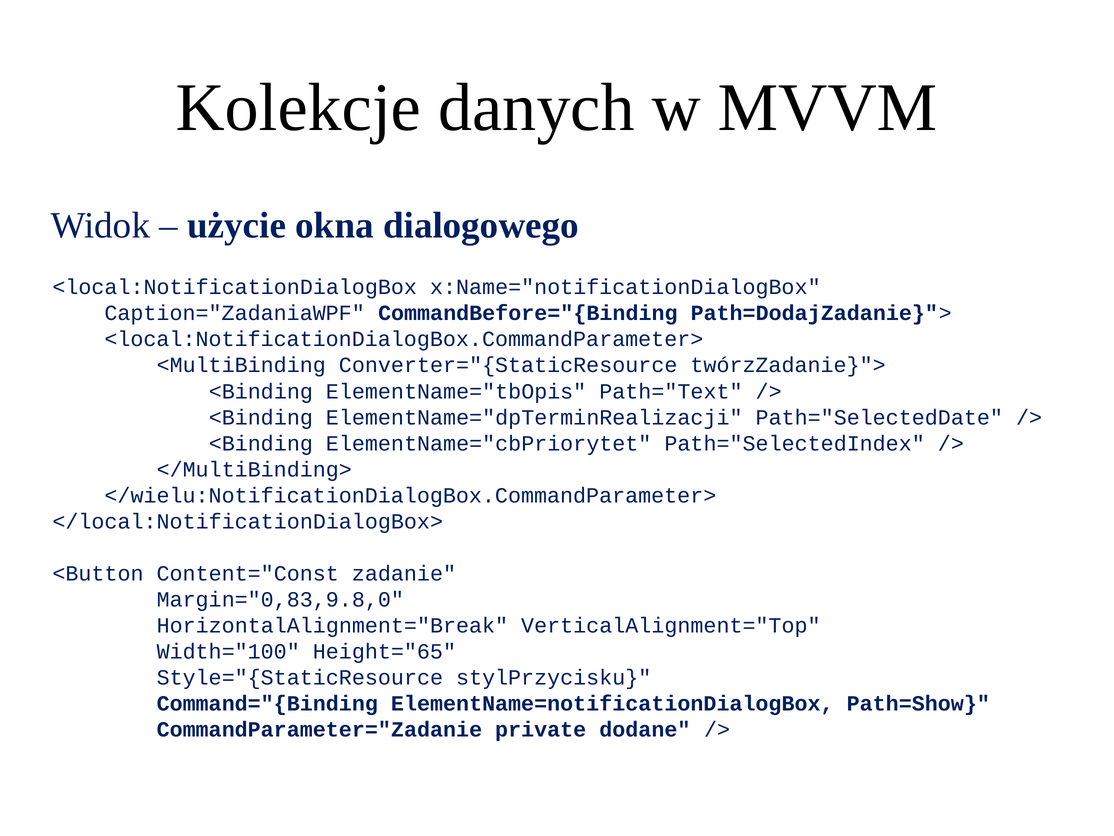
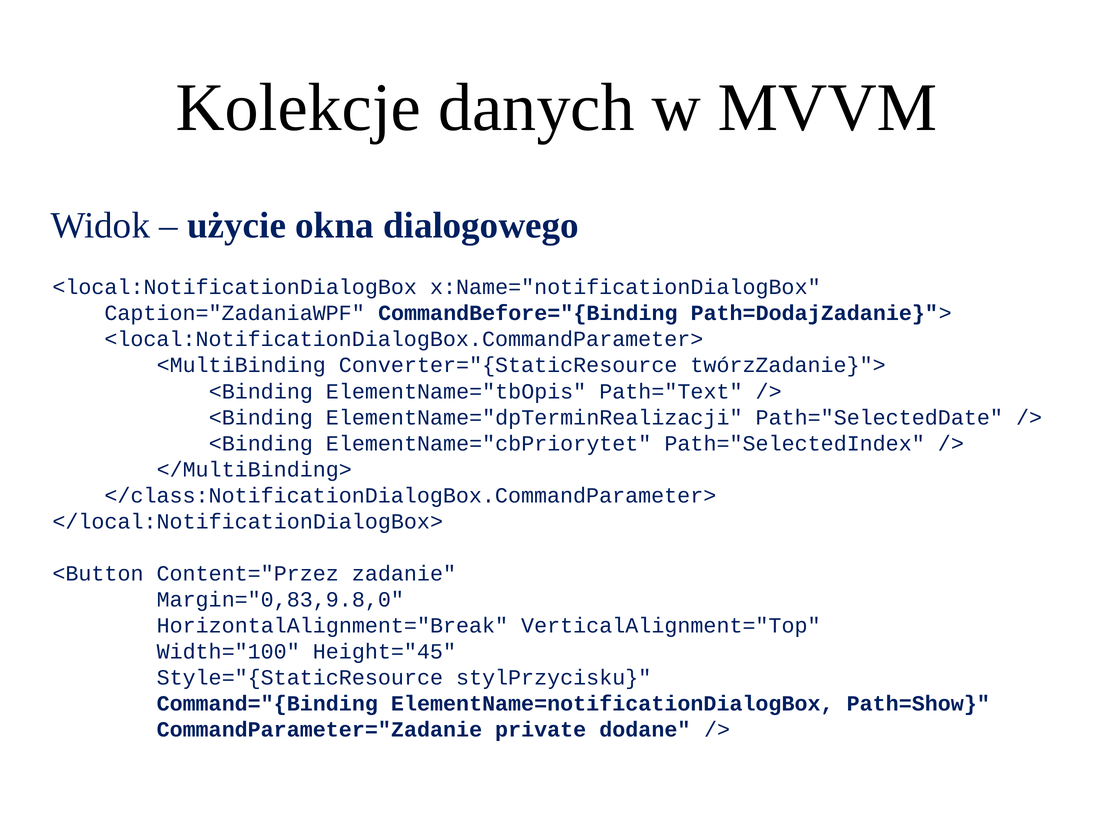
</wielu:NotificationDialogBox.CommandParameter>: </wielu:NotificationDialogBox.CommandParameter> -> </class:NotificationDialogBox.CommandParameter>
Content="Const: Content="Const -> Content="Przez
Height="65: Height="65 -> Height="45
